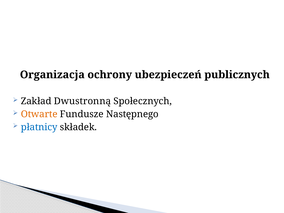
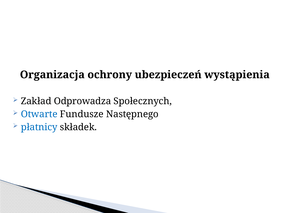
publicznych: publicznych -> wystąpienia
Dwustronną: Dwustronną -> Odprowadza
Otwarte colour: orange -> blue
